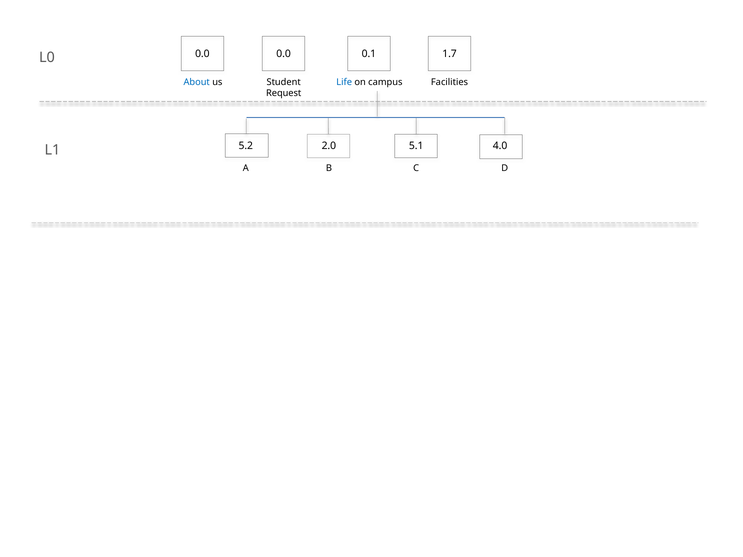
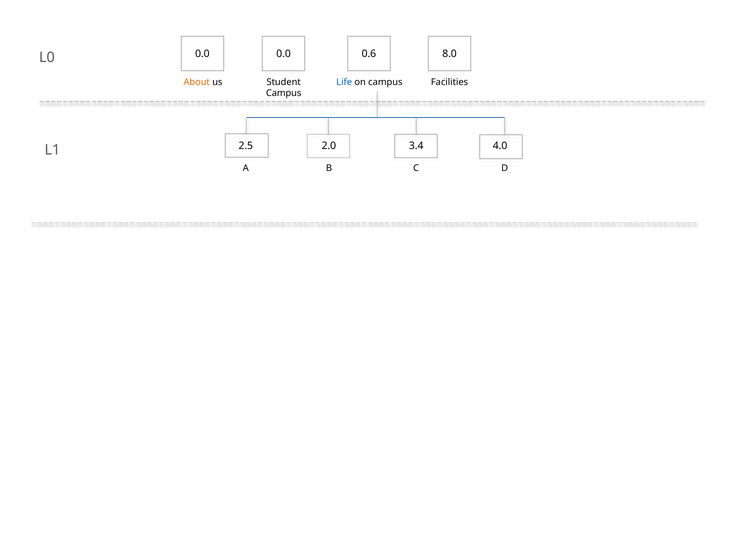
0.1: 0.1 -> 0.6
1.7: 1.7 -> 8.0
About colour: blue -> orange
Request at (284, 93): Request -> Campus
5.2: 5.2 -> 2.5
5.1: 5.1 -> 3.4
